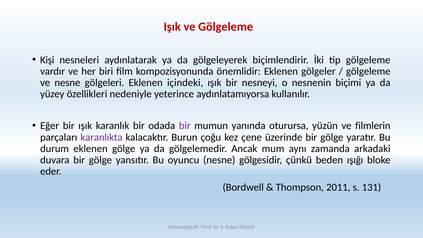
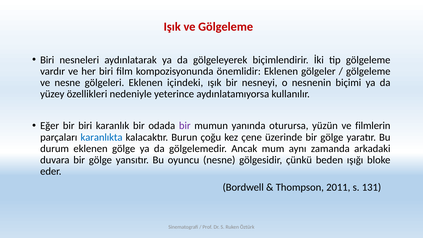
Kişi at (47, 60): Kişi -> Biri
bir ışık: ışık -> biri
karanlıkta colour: purple -> blue
